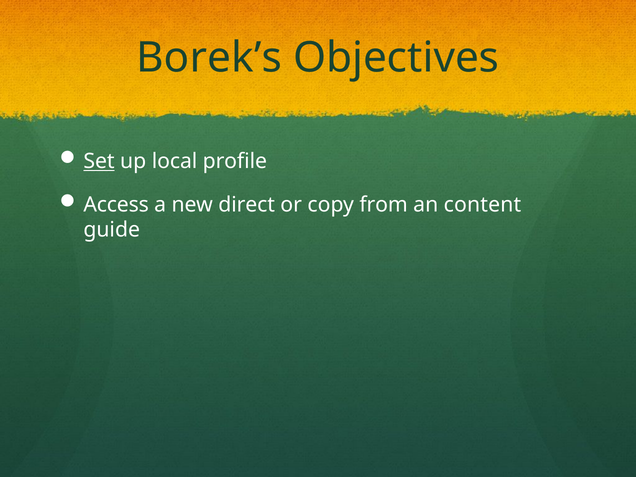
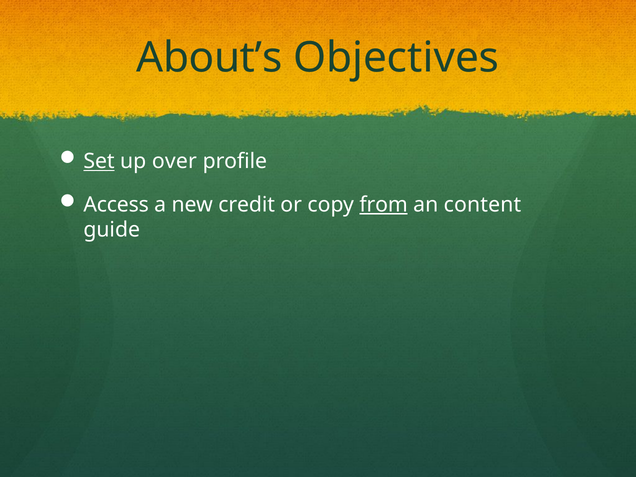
Borek’s: Borek’s -> About’s
local: local -> over
direct: direct -> credit
from underline: none -> present
